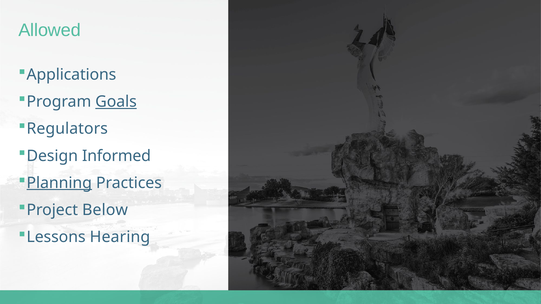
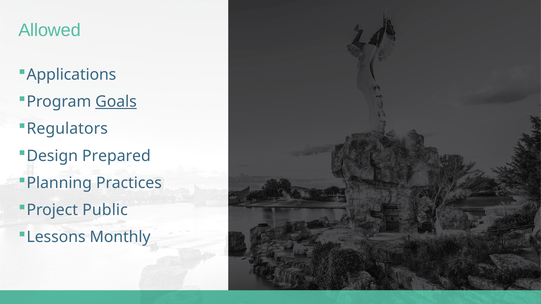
Informed: Informed -> Prepared
Planning underline: present -> none
Below: Below -> Public
Hearing: Hearing -> Monthly
